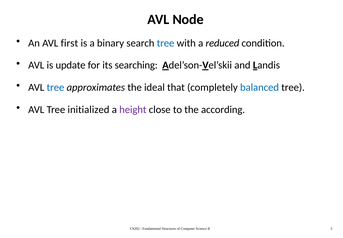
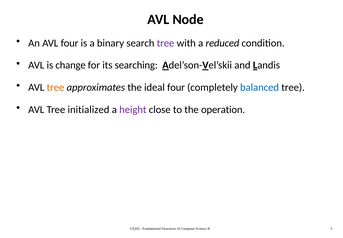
AVL first: first -> four
tree at (166, 43) colour: blue -> purple
update: update -> change
tree at (55, 87) colour: blue -> orange
ideal that: that -> four
according: according -> operation
